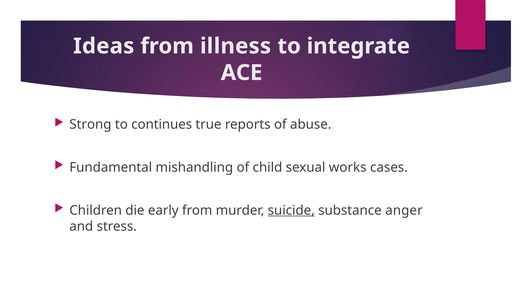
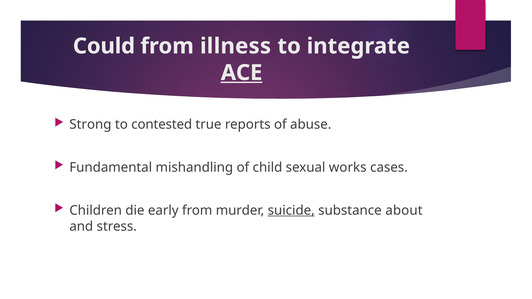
Ideas: Ideas -> Could
ACE underline: none -> present
continues: continues -> contested
anger: anger -> about
